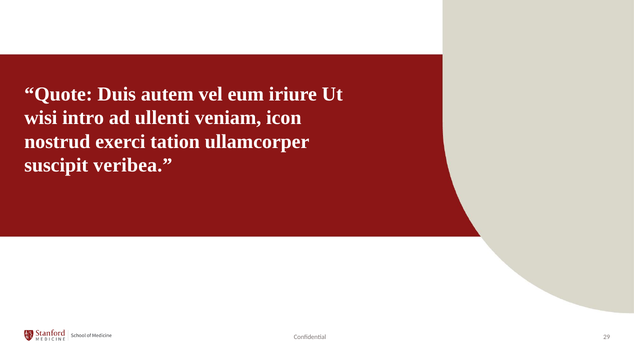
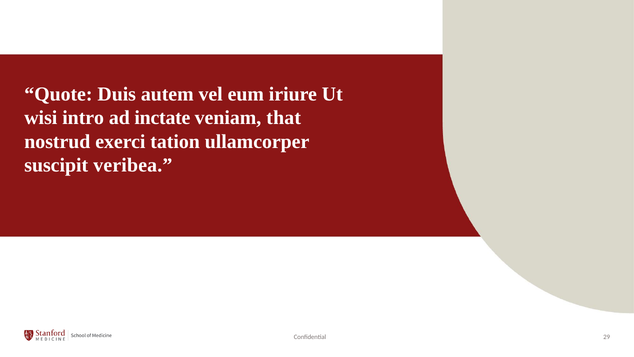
ullenti: ullenti -> inctate
icon: icon -> that
